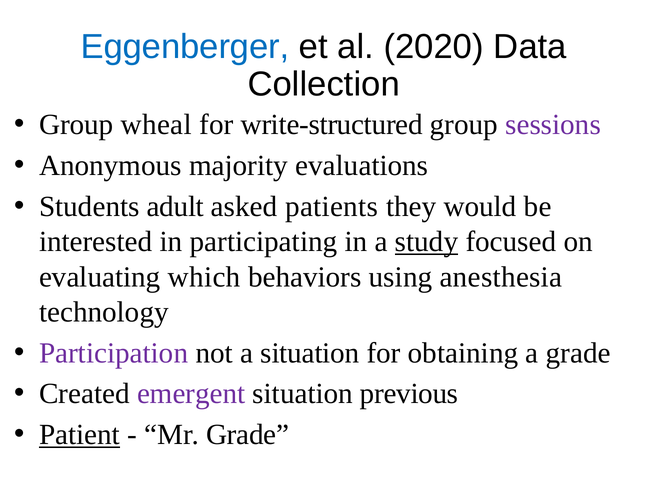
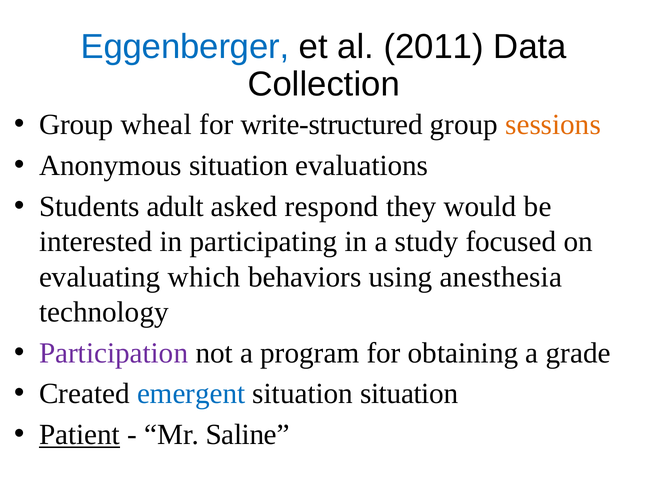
2020: 2020 -> 2011
sessions colour: purple -> orange
Anonymous majority: majority -> situation
patients: patients -> respond
study underline: present -> none
a situation: situation -> program
emergent colour: purple -> blue
situation previous: previous -> situation
Mr Grade: Grade -> Saline
